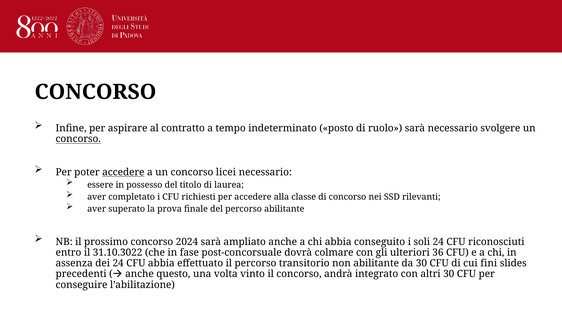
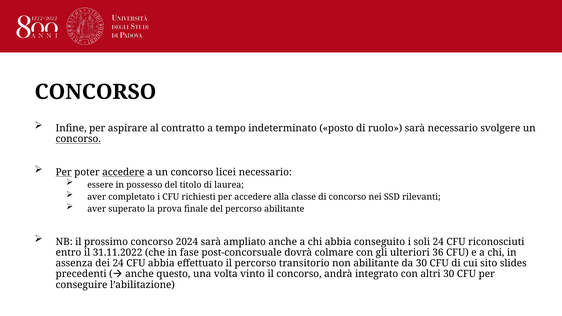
Per at (64, 172) underline: none -> present
31.10.3022: 31.10.3022 -> 31.11.2022
fini: fini -> sito
